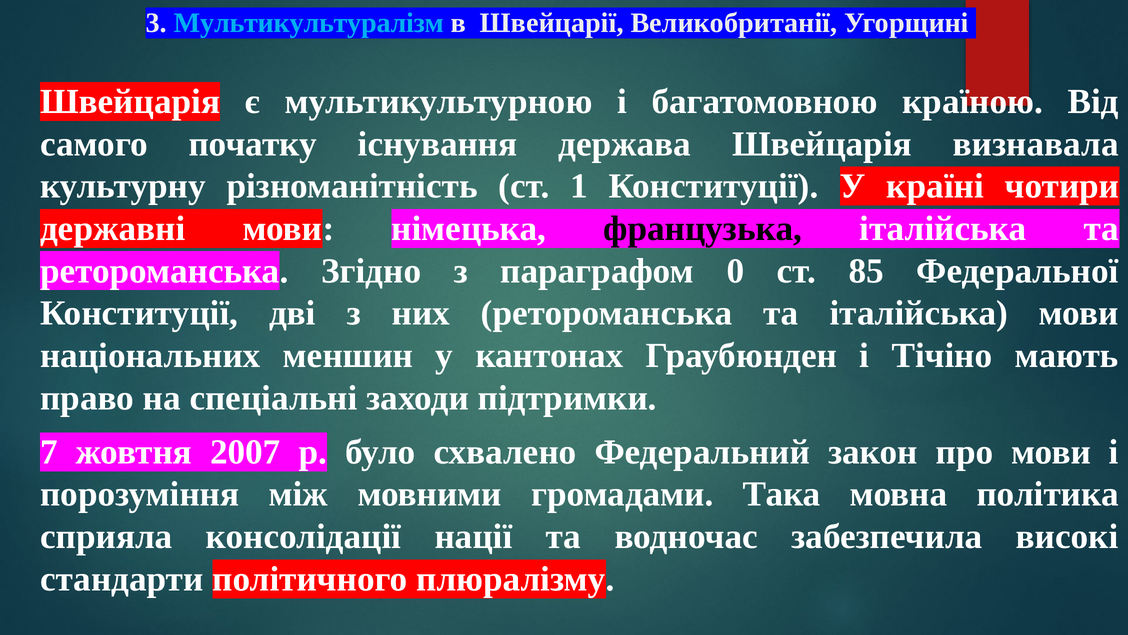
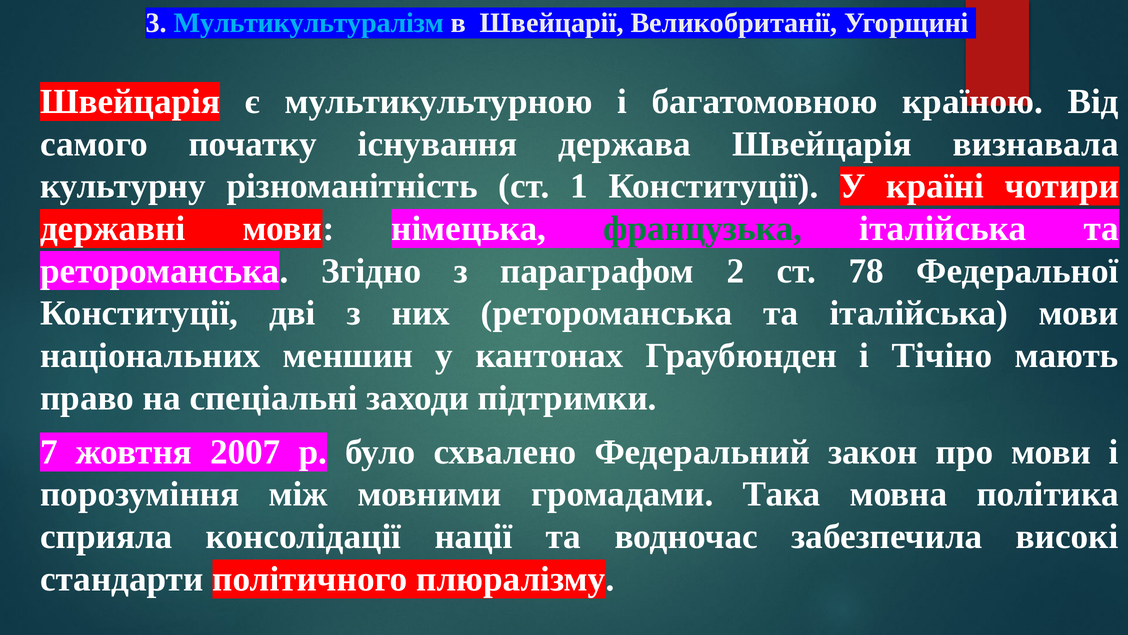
французька colour: black -> green
0: 0 -> 2
85: 85 -> 78
